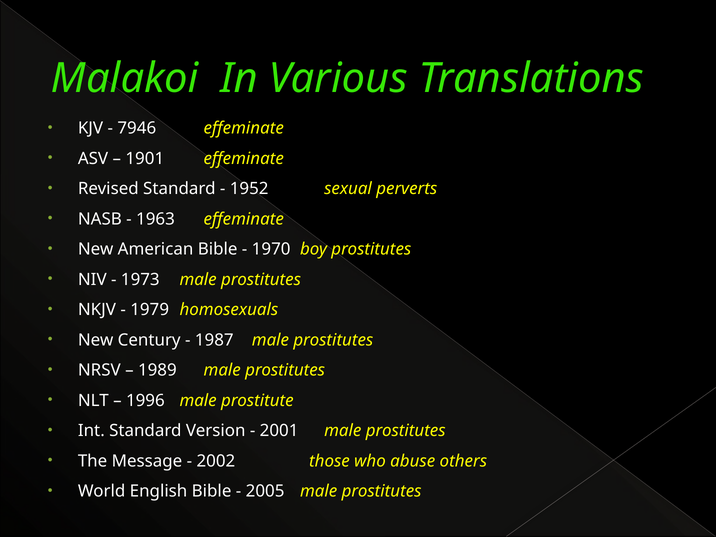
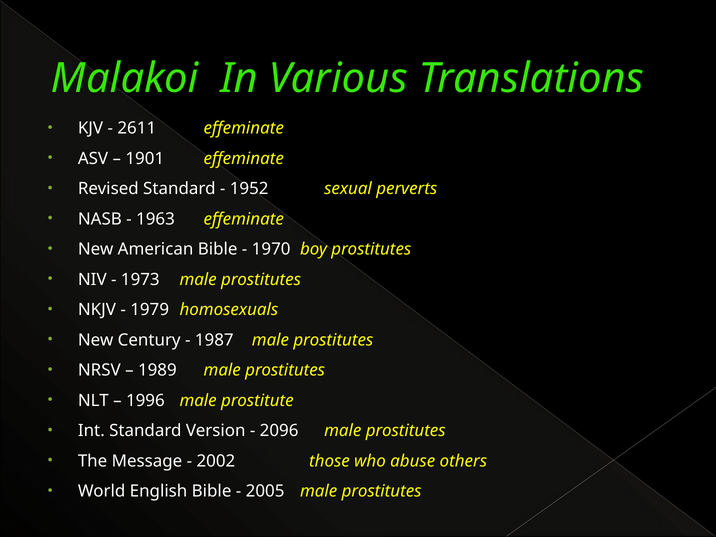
7946: 7946 -> 2611
2001: 2001 -> 2096
